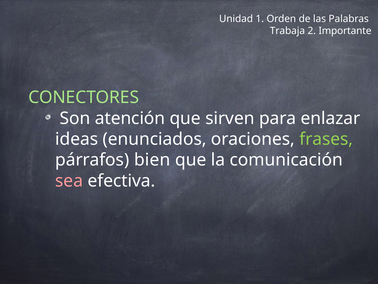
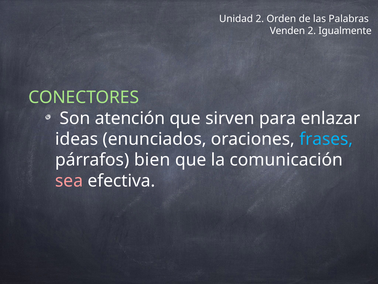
Unidad 1: 1 -> 2
Trabaja: Trabaja -> Venden
Importante: Importante -> Igualmente
frases colour: light green -> light blue
